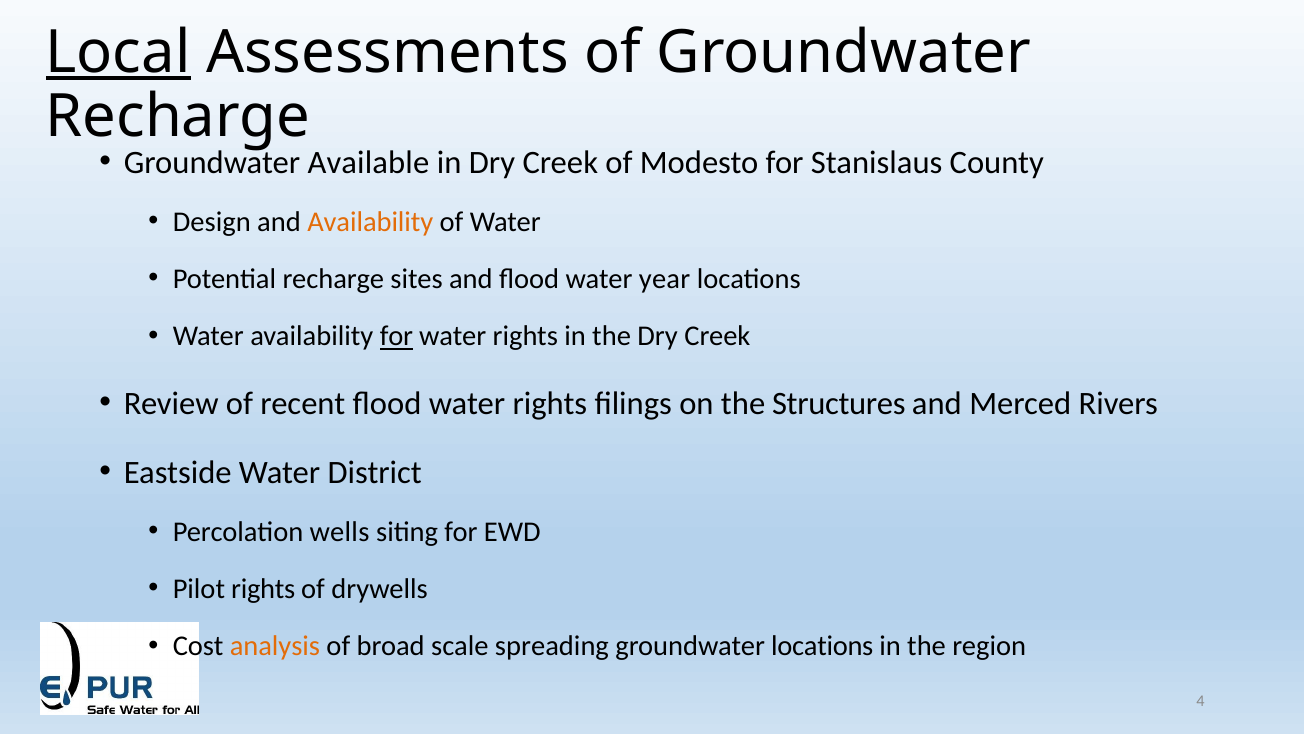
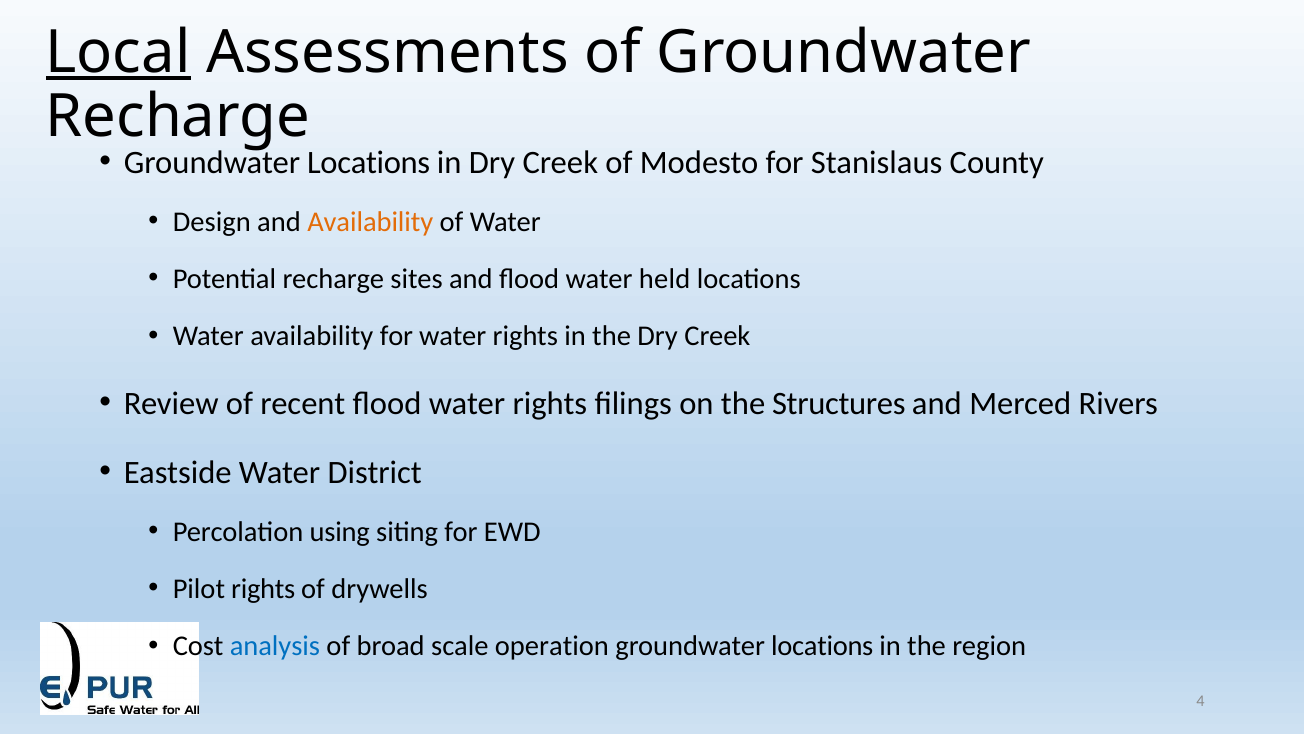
Available at (368, 162): Available -> Locations
year: year -> held
for at (396, 336) underline: present -> none
wells: wells -> using
analysis colour: orange -> blue
spreading: spreading -> operation
